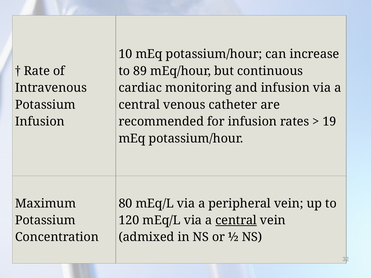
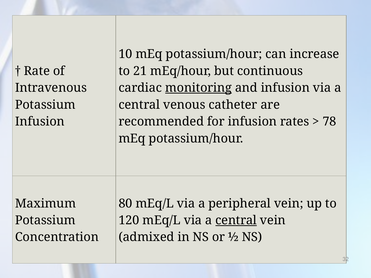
89: 89 -> 21
monitoring underline: none -> present
19: 19 -> 78
